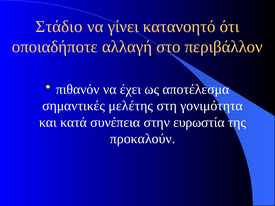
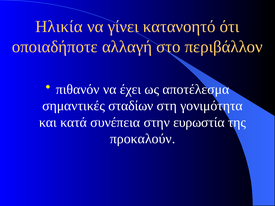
Στάδιο: Στάδιο -> Ηλικία
μελέτης: μελέτης -> σταδίων
